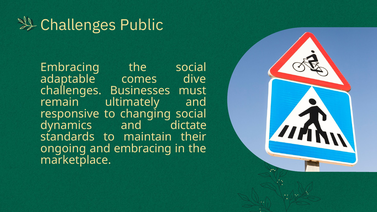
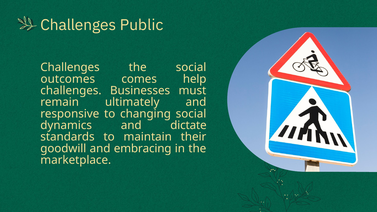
Embracing at (70, 67): Embracing -> Challenges
adaptable: adaptable -> outcomes
dive: dive -> help
ongoing: ongoing -> goodwill
